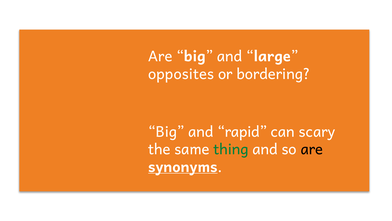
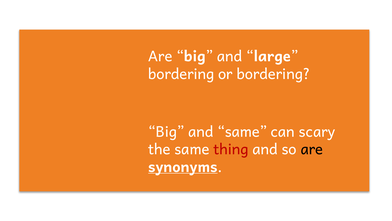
opposites at (181, 74): opposites -> bordering
and rapid: rapid -> same
thing colour: green -> red
